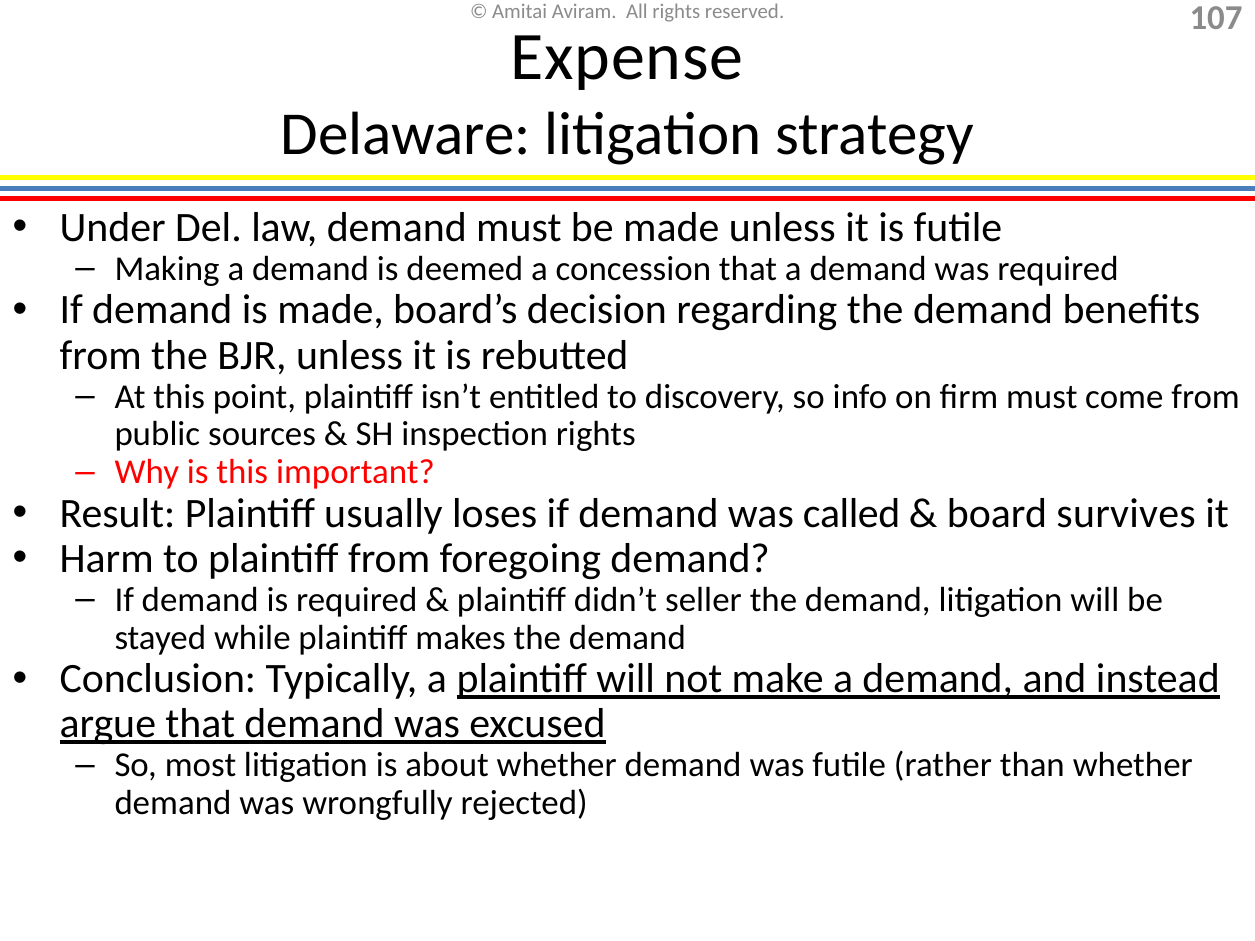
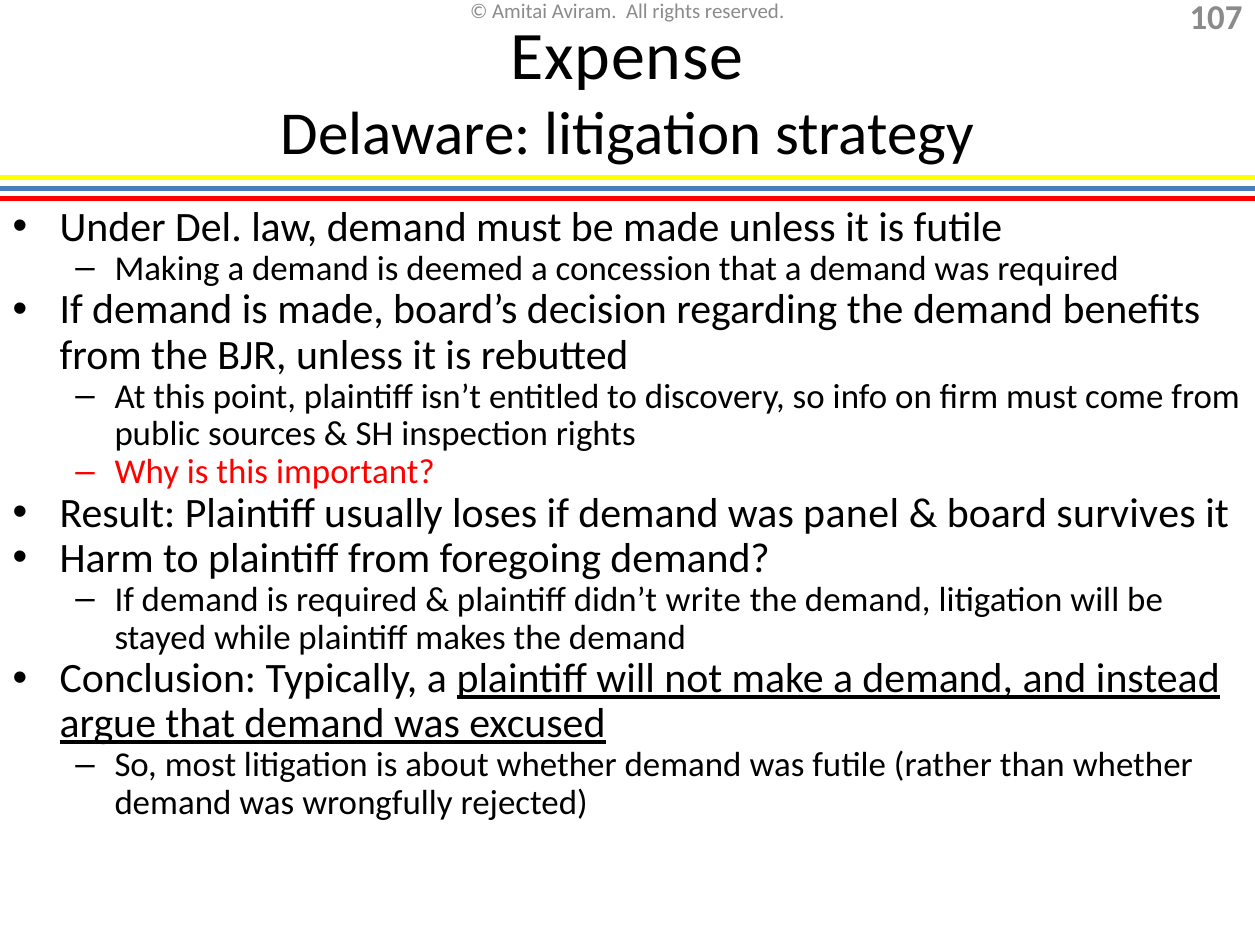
called: called -> panel
seller: seller -> write
